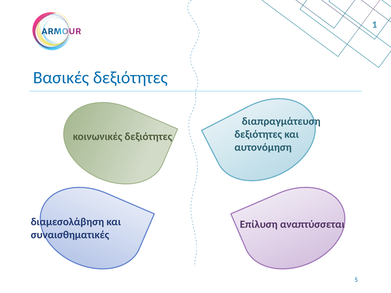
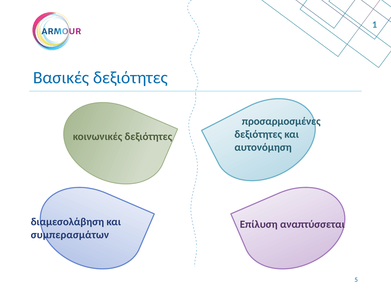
διαπραγμάτευση: διαπραγμάτευση -> προσαρμοσμένες
συναισθηματικές: συναισθηματικές -> συμπερασμάτων
